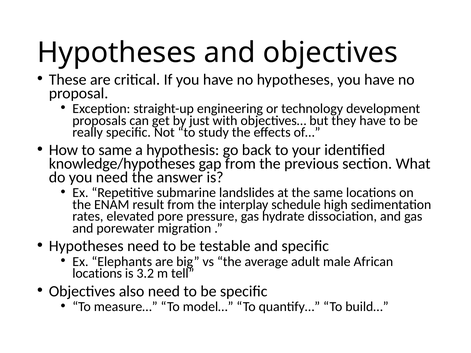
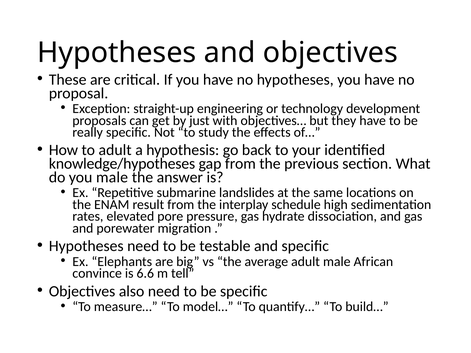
to same: same -> adult
you need: need -> male
locations at (97, 274): locations -> convince
3.2: 3.2 -> 6.6
